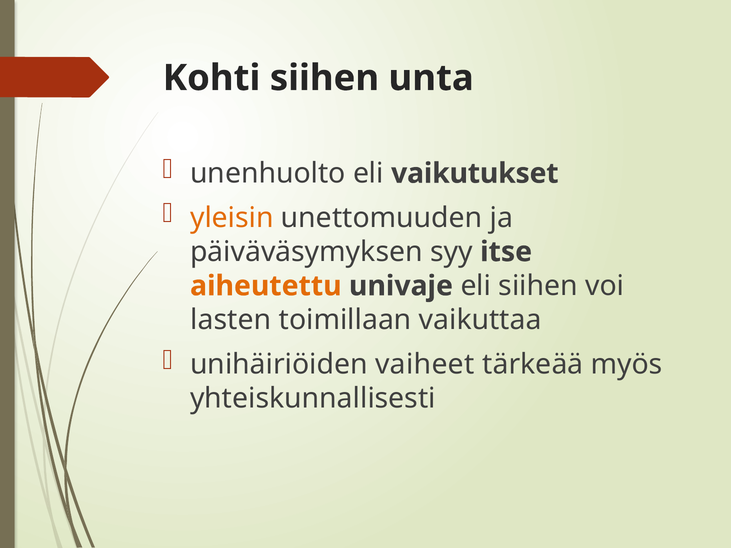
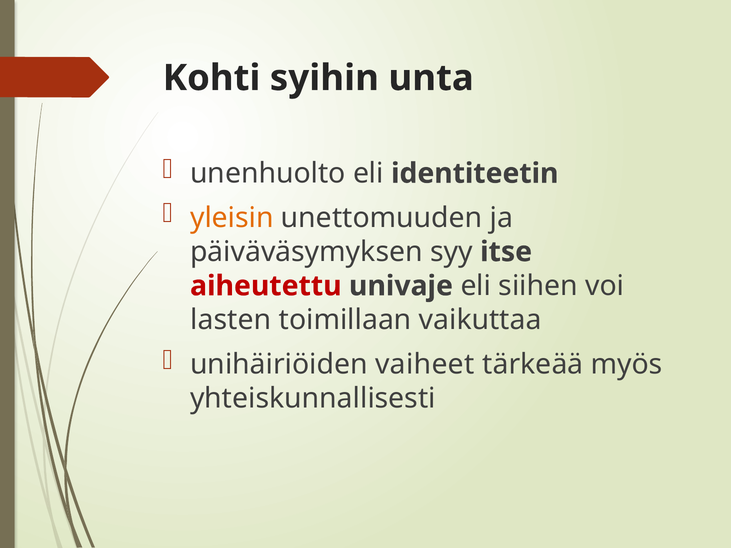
Kohti siihen: siihen -> syihin
vaikutukset: vaikutukset -> identiteetin
aiheutettu colour: orange -> red
